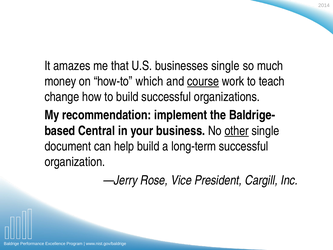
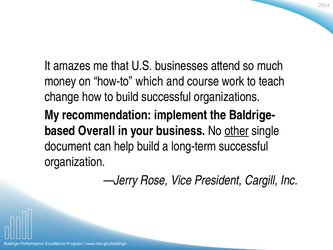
businesses single: single -> attend
course underline: present -> none
Central: Central -> Overall
